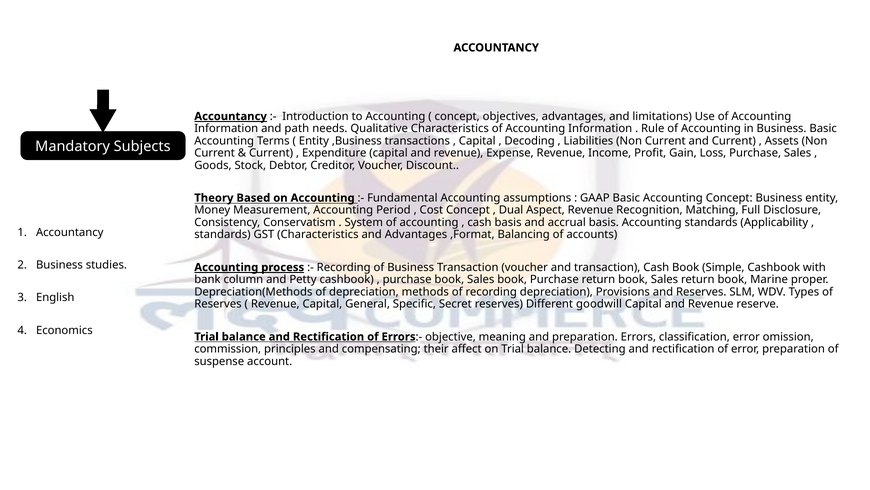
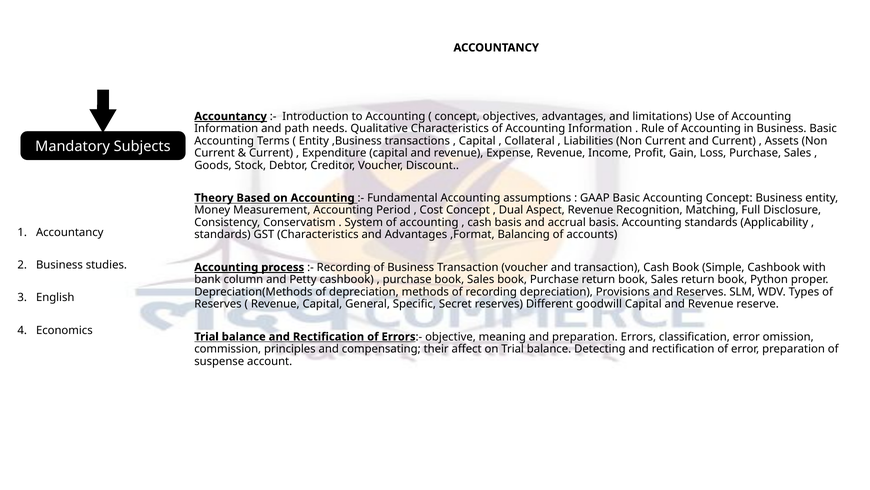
Decoding: Decoding -> Collateral
Marine: Marine -> Python
